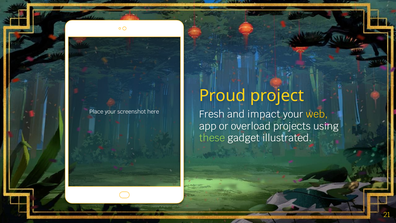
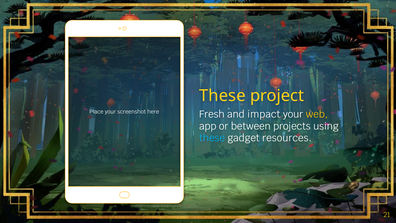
Proud at (222, 96): Proud -> These
overload: overload -> between
these at (212, 138) colour: light green -> light blue
illustrated: illustrated -> resources
